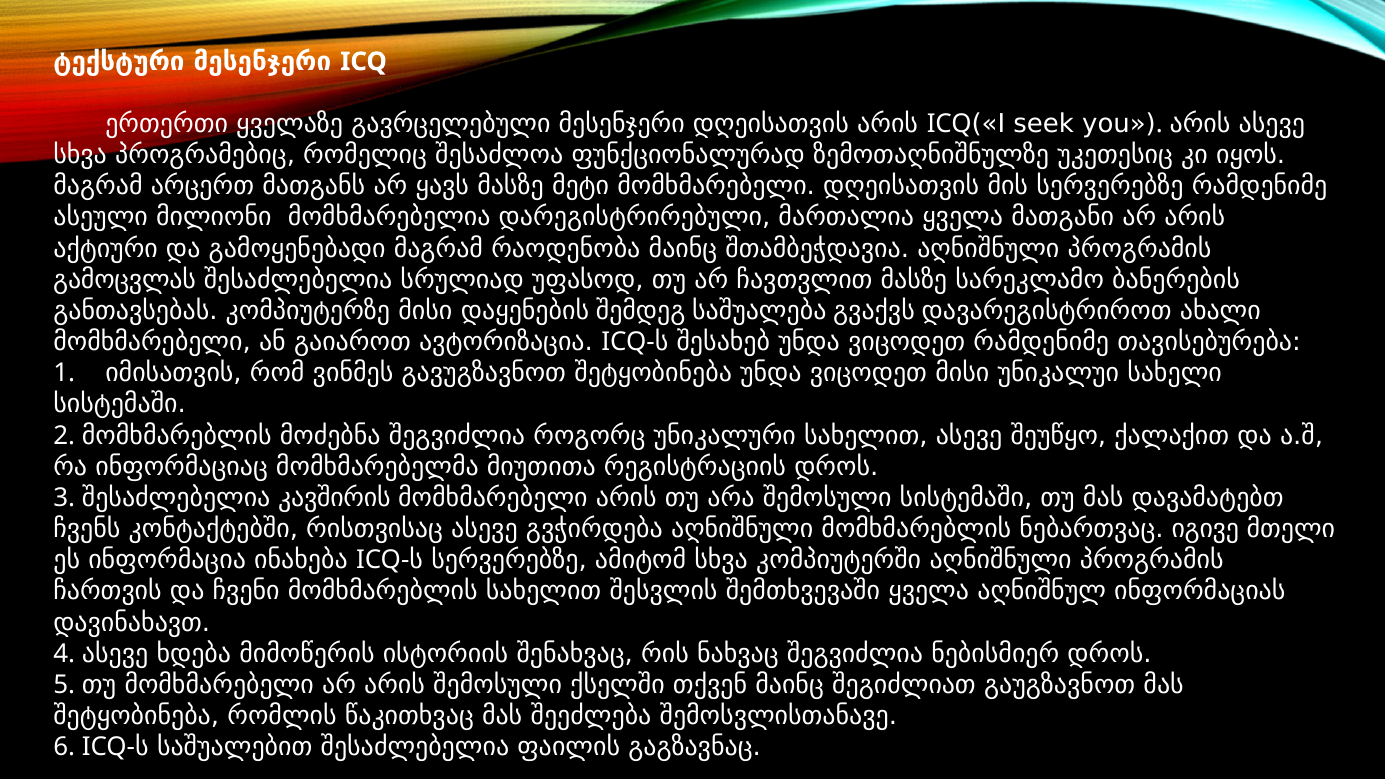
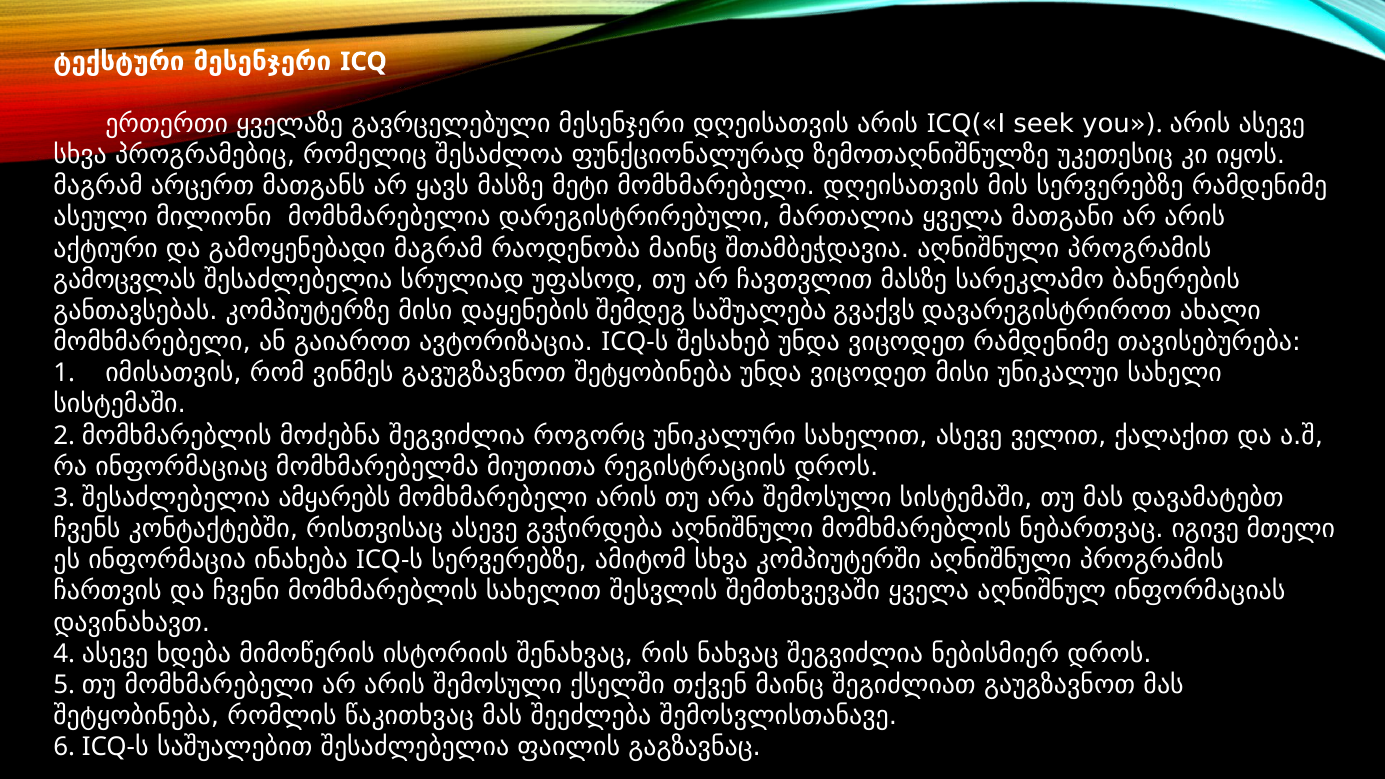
შეუწყო: შეუწყო -> ველით
კავშირის: კავშირის -> ამყარებს
